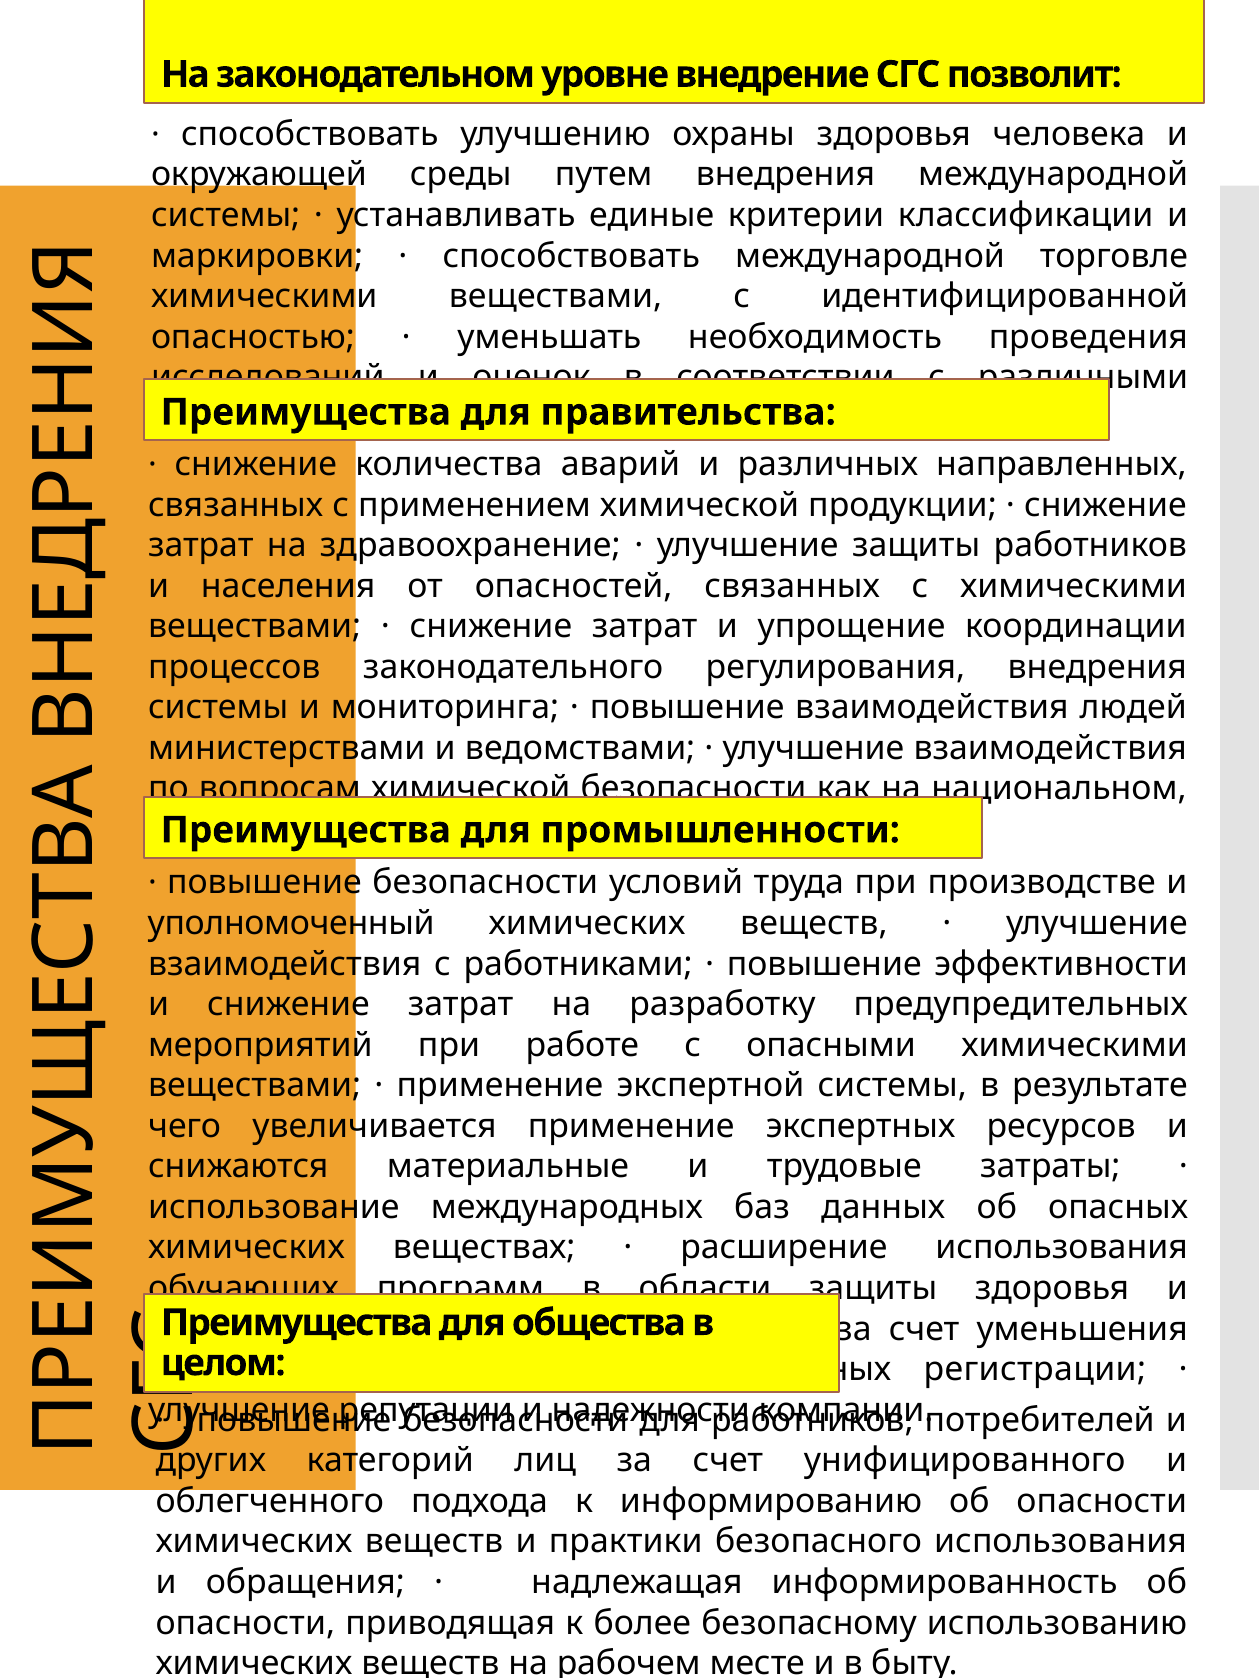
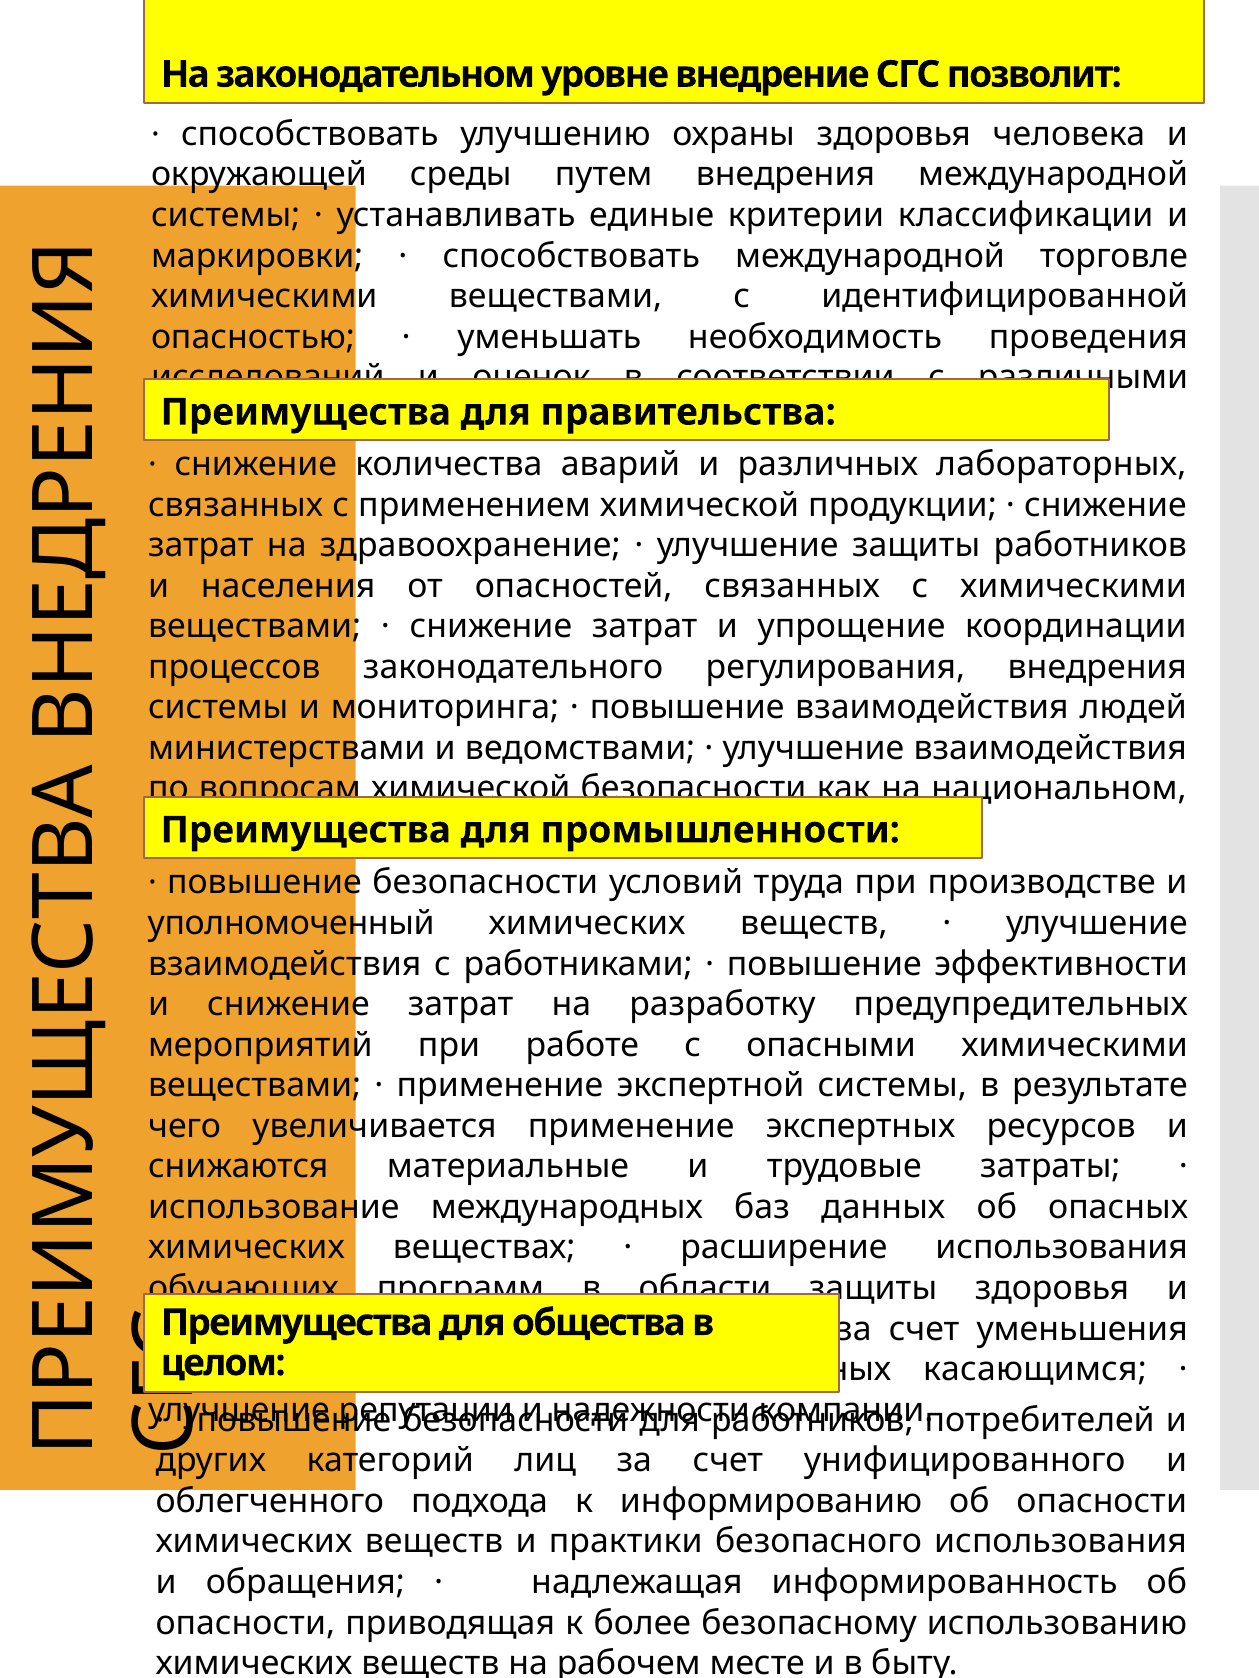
направленных: направленных -> лабораторных
регистрации: регистрации -> касающимся
